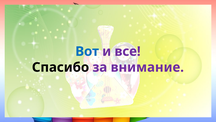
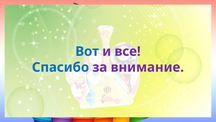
Спасибо colour: black -> blue
